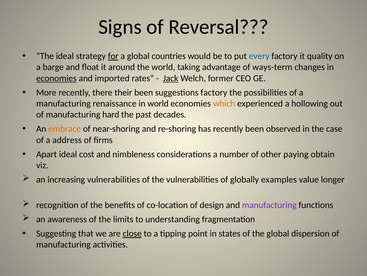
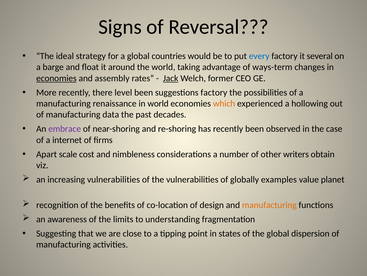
for underline: present -> none
quality: quality -> several
imported: imported -> assembly
their: their -> level
hard: hard -> data
embrace colour: orange -> purple
address: address -> internet
Apart ideal: ideal -> scale
paying: paying -> writers
longer: longer -> planet
manufacturing at (269, 204) colour: purple -> orange
close underline: present -> none
